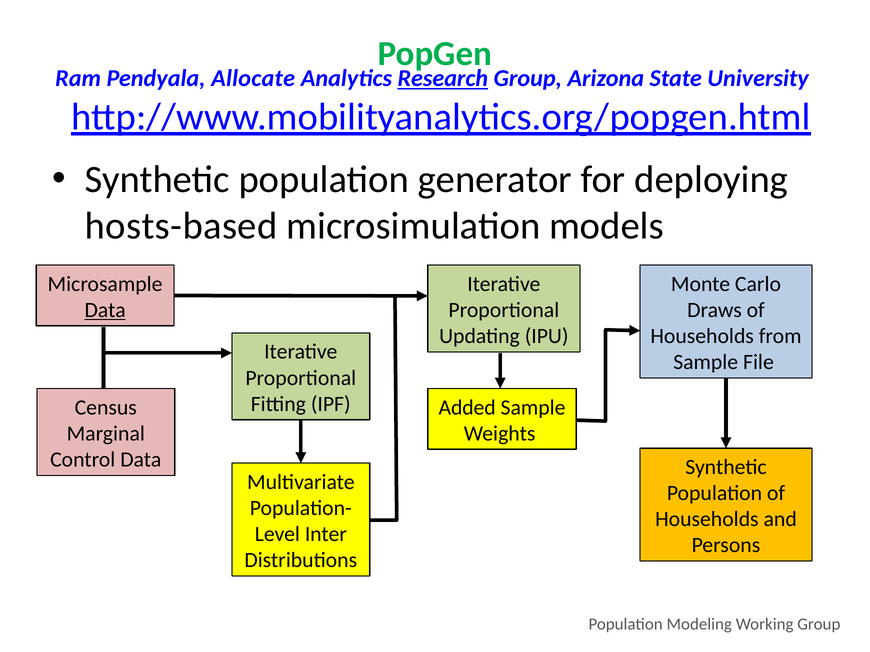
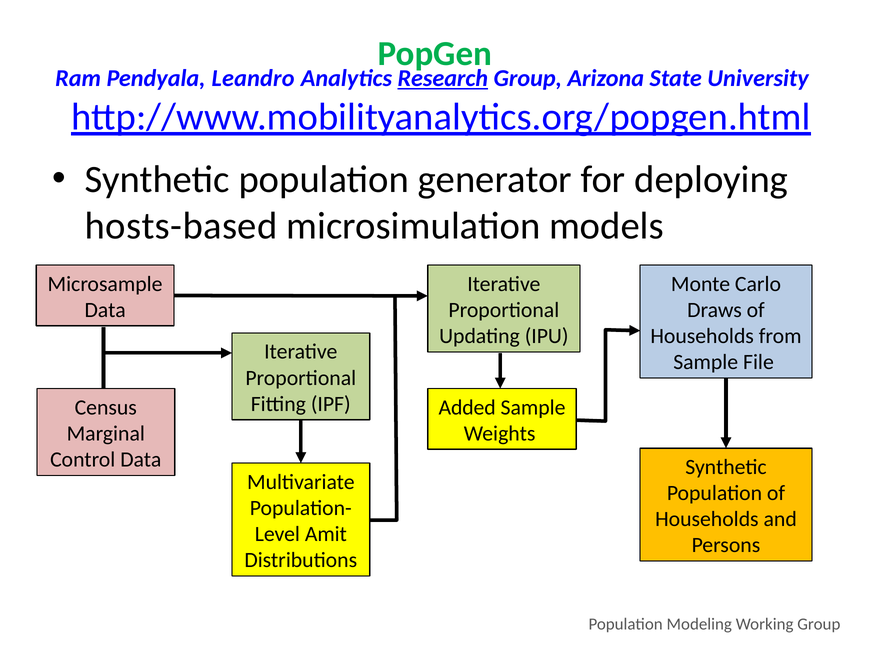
Allocate: Allocate -> Leandro
Data at (105, 310) underline: present -> none
Inter: Inter -> Amit
